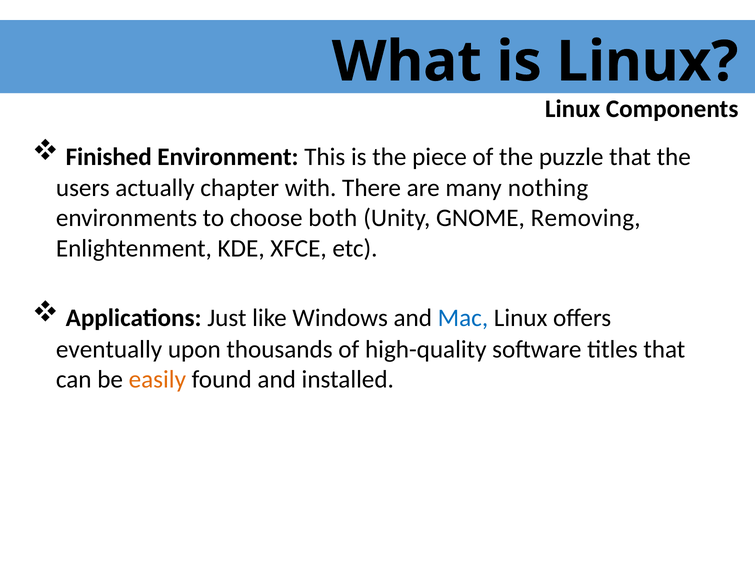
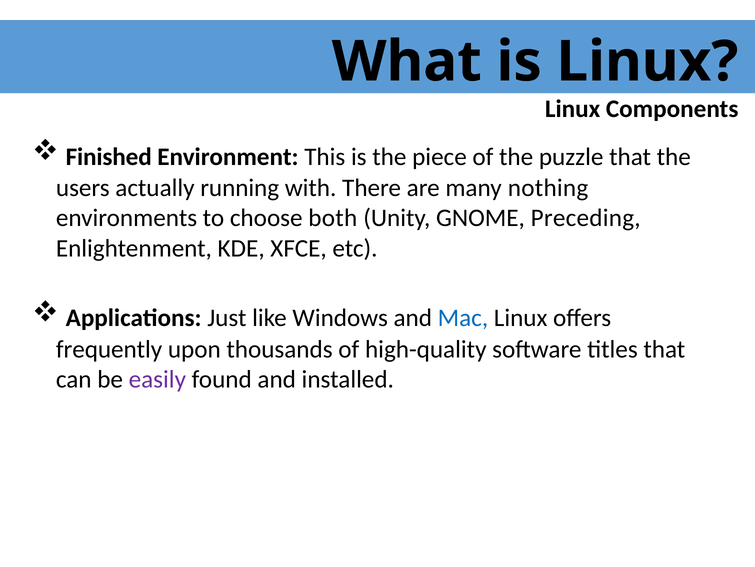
chapter: chapter -> running
Removing: Removing -> Preceding
eventually: eventually -> frequently
easily colour: orange -> purple
